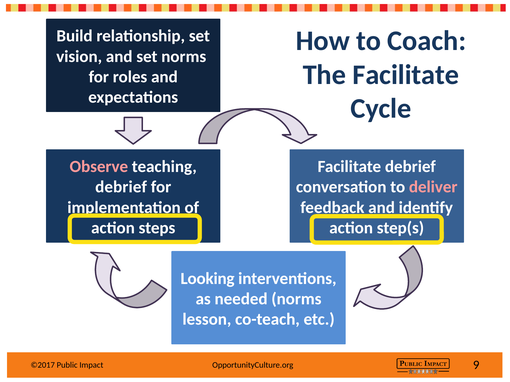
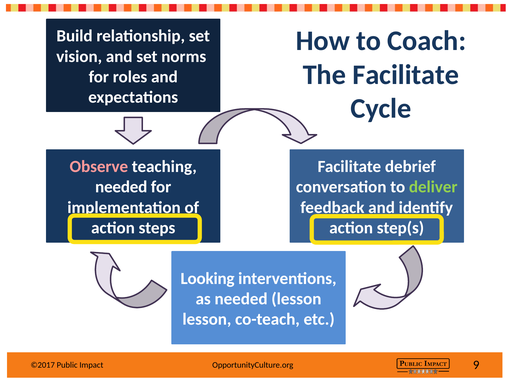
debrief at (121, 187): debrief -> needed
deliver colour: pink -> light green
needed norms: norms -> lesson
